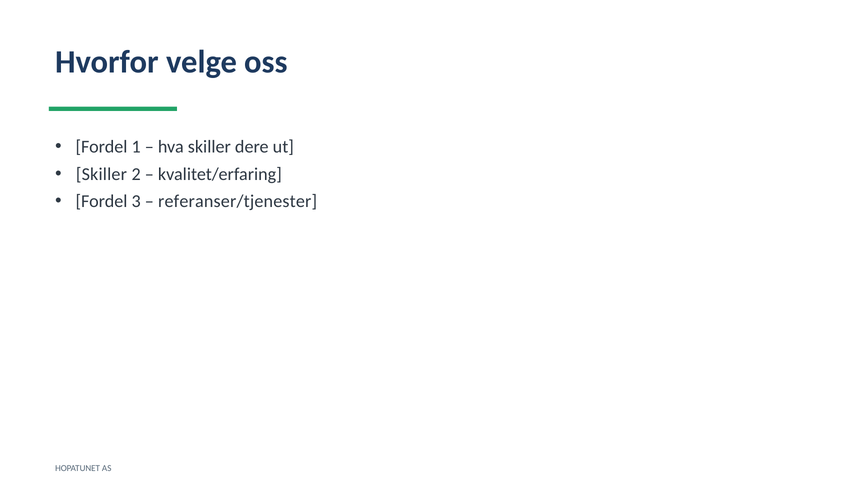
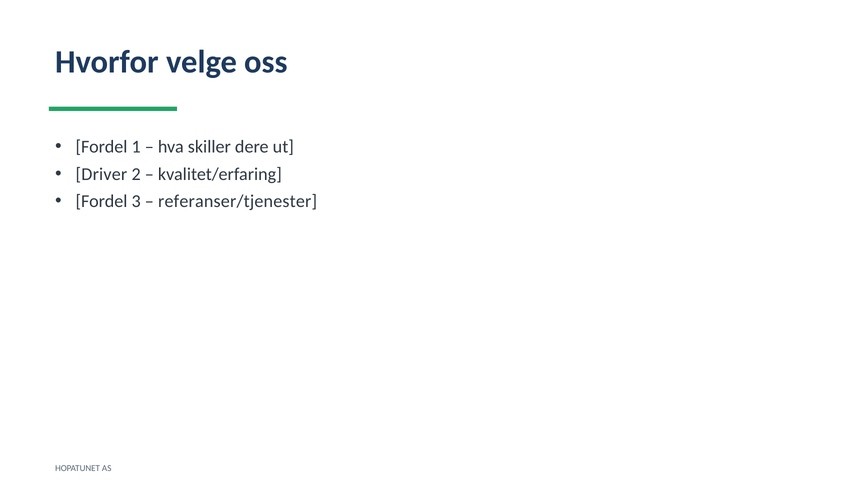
Skiller at (101, 174): Skiller -> Driver
